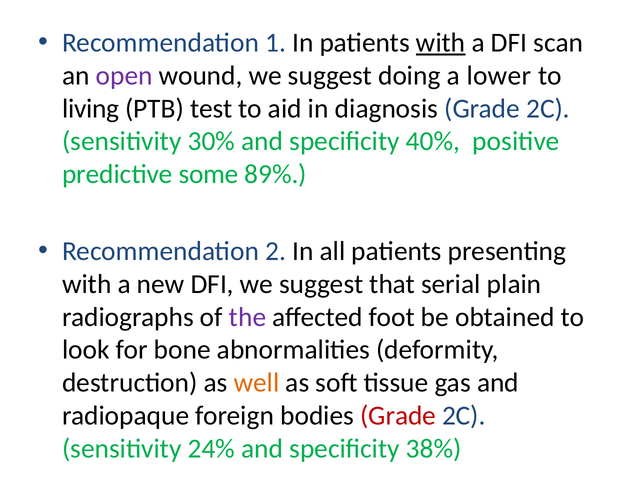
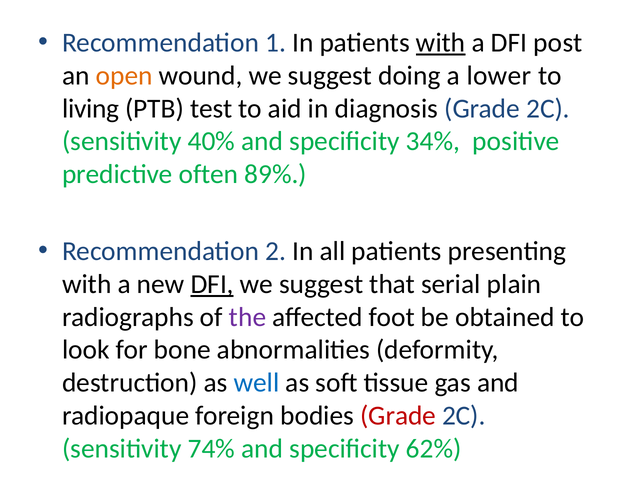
scan: scan -> post
open colour: purple -> orange
30%: 30% -> 40%
40%: 40% -> 34%
some: some -> often
DFI at (212, 285) underline: none -> present
well colour: orange -> blue
24%: 24% -> 74%
38%: 38% -> 62%
